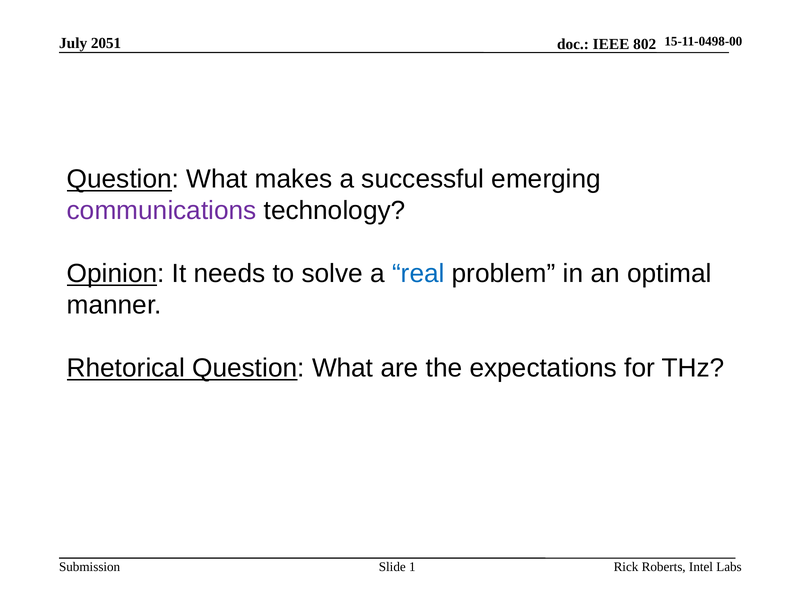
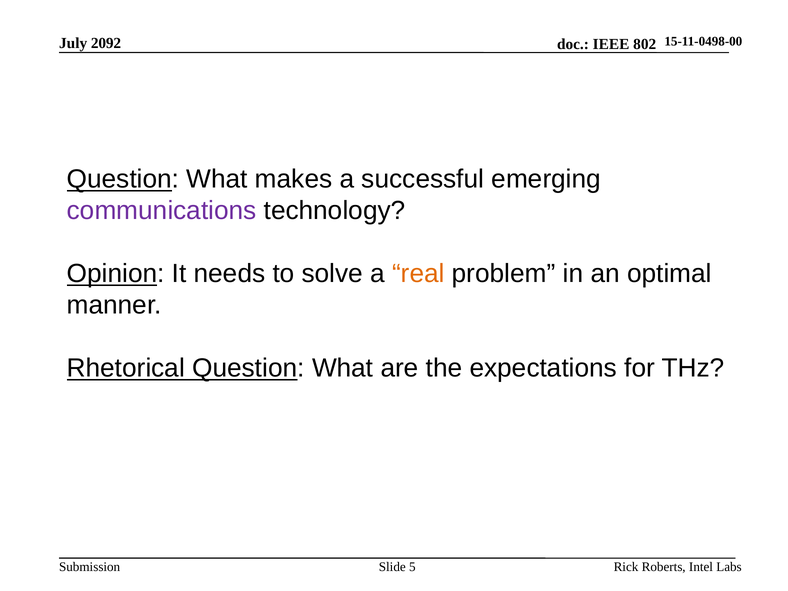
2051: 2051 -> 2092
real colour: blue -> orange
1: 1 -> 5
